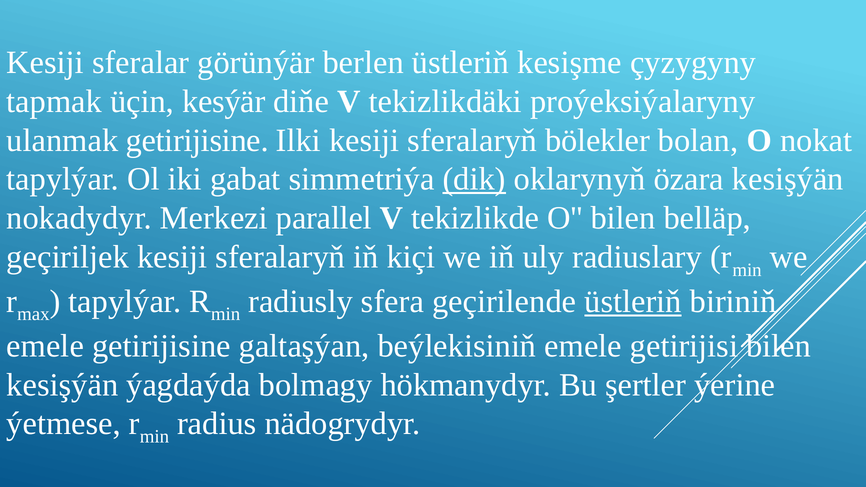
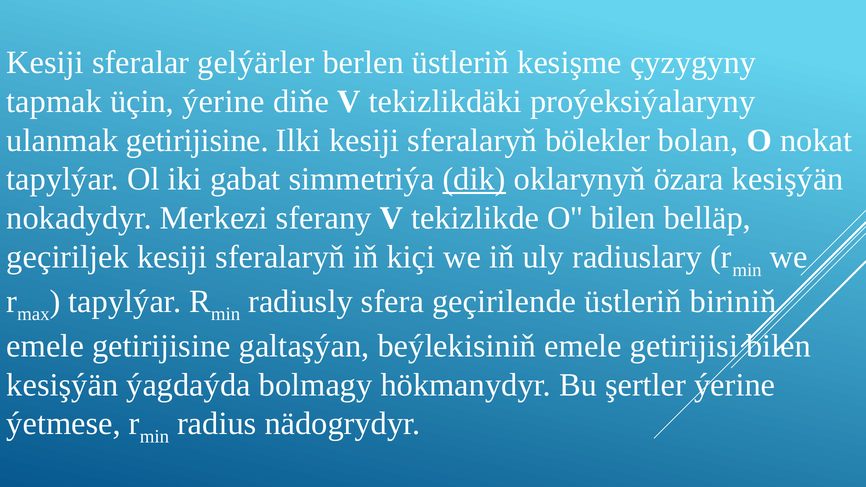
görünýär: görünýär -> gelýärler
üçin kesýär: kesýär -> ýerine
parallel: parallel -> sferany
üstleriň at (633, 302) underline: present -> none
